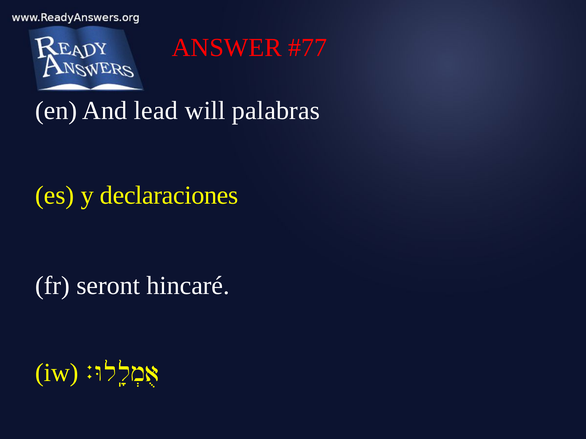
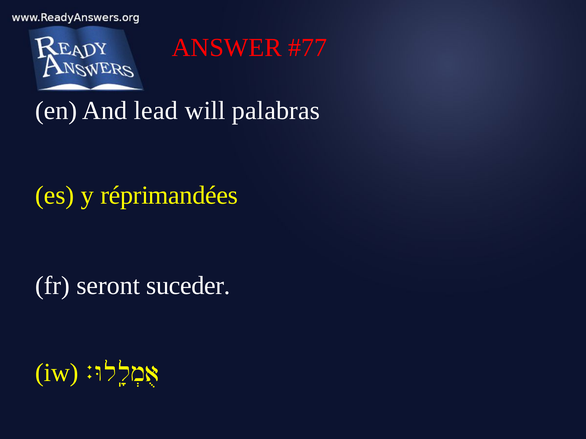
declaraciones: declaraciones -> réprimandées
hincaré: hincaré -> suceder
